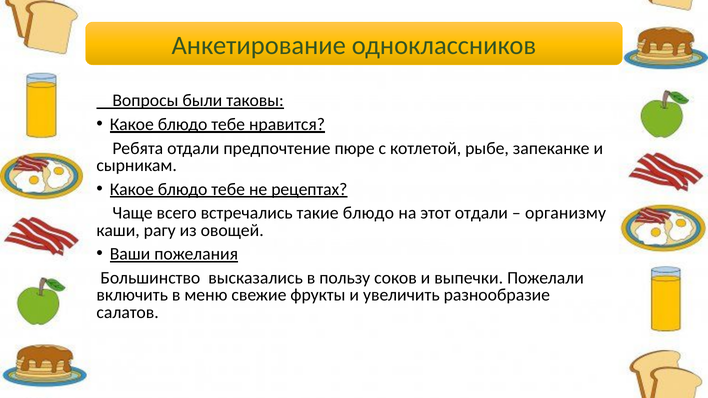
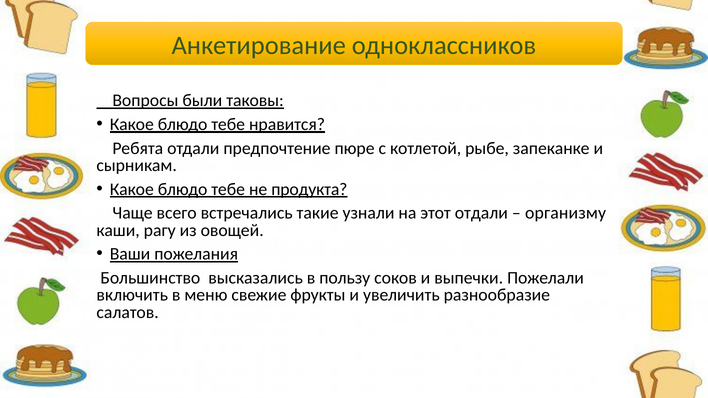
рецептах: рецептах -> продукта
такие блюдо: блюдо -> узнали
